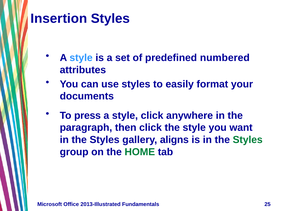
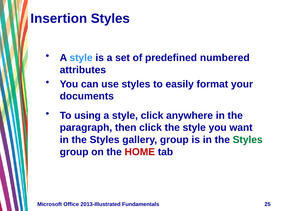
press: press -> using
gallery aligns: aligns -> group
HOME colour: green -> red
